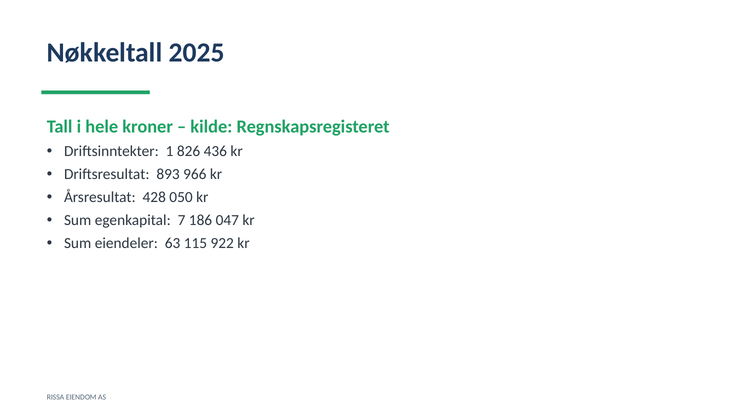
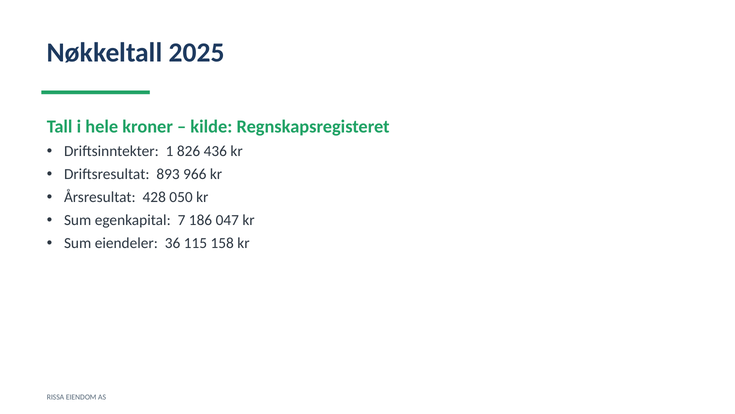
63: 63 -> 36
922: 922 -> 158
